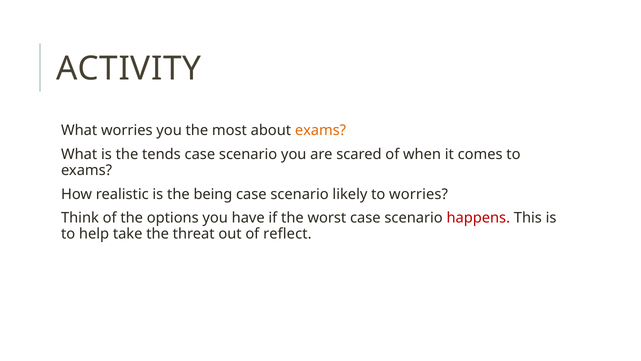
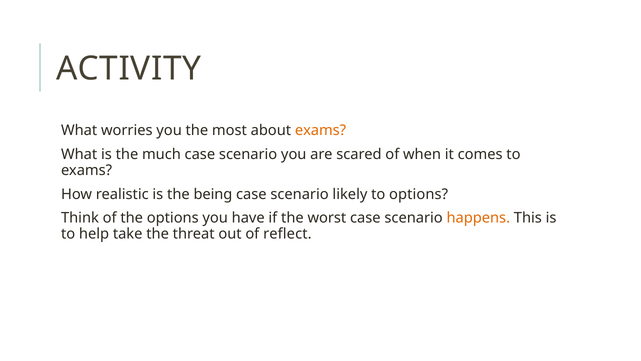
tends: tends -> much
to worries: worries -> options
happens colour: red -> orange
